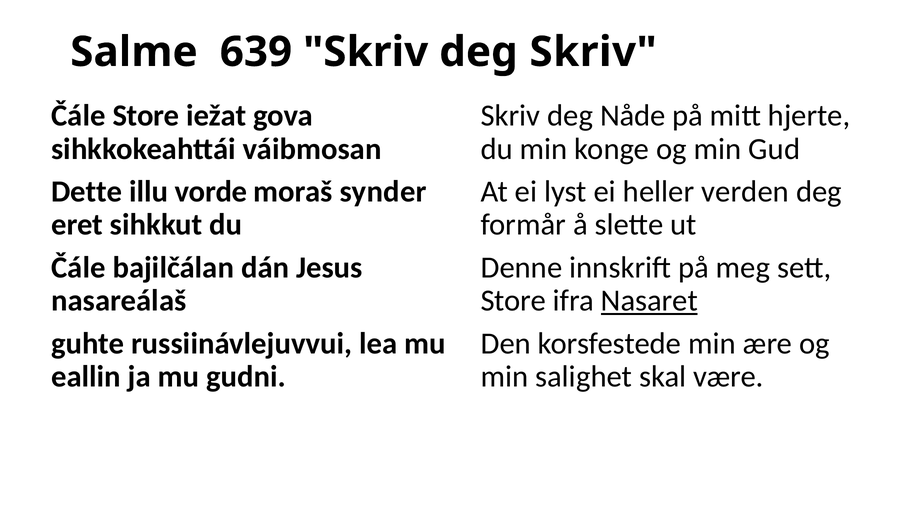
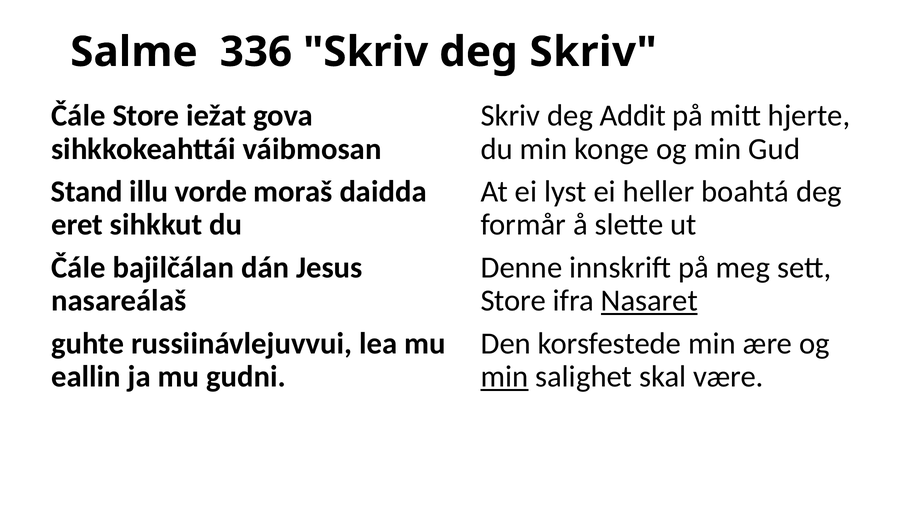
639: 639 -> 336
Nåde: Nåde -> Addit
Dette: Dette -> Stand
synder: synder -> daidda
verden: verden -> boahtá
min at (504, 377) underline: none -> present
